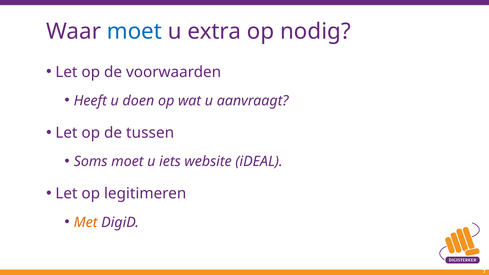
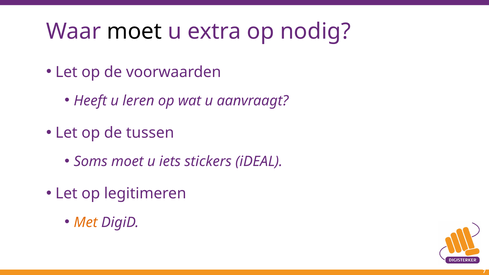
moet at (134, 31) colour: blue -> black
doen: doen -> leren
website: website -> stickers
